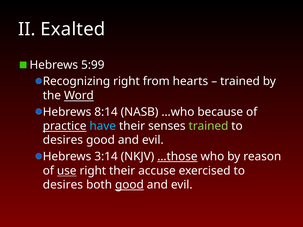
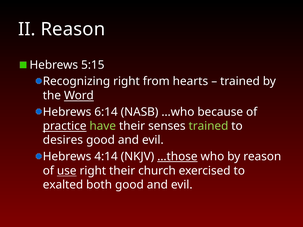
II Exalted: Exalted -> Reason
5:99: 5:99 -> 5:15
8:14: 8:14 -> 6:14
have colour: light blue -> light green
3:14: 3:14 -> 4:14
accuse: accuse -> church
desires at (63, 185): desires -> exalted
good at (129, 185) underline: present -> none
